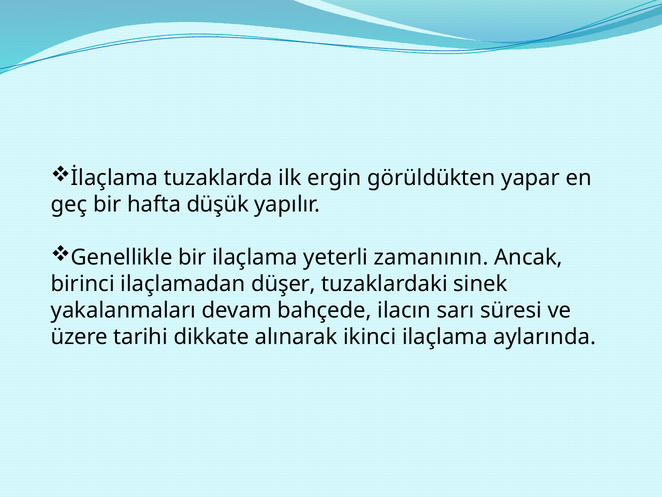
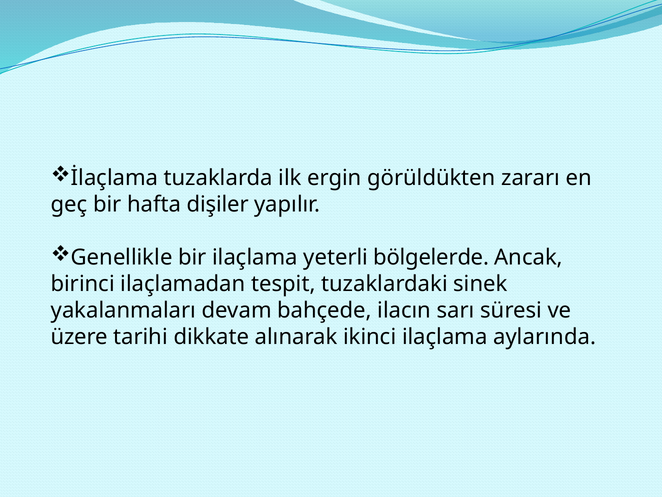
yapar: yapar -> zararı
düşük: düşük -> dişiler
zamanının: zamanının -> bölgelerde
düşer: düşer -> tespit
